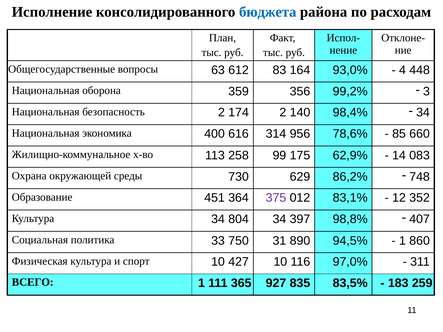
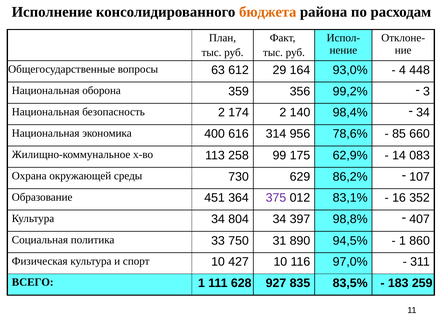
бюджета colour: blue -> orange
83: 83 -> 29
748: 748 -> 107
12: 12 -> 16
365: 365 -> 628
